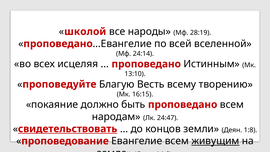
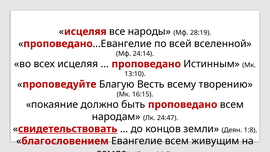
школой at (85, 32): школой -> исцеляя
проповедование: проповедование -> благословением
живущим underline: present -> none
